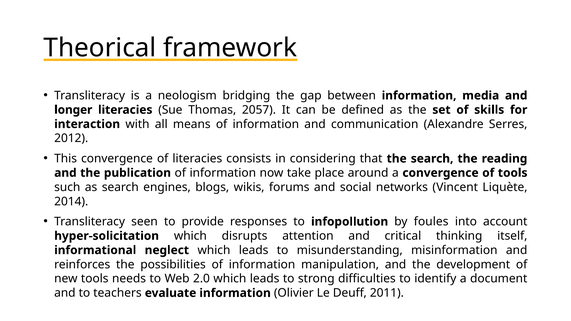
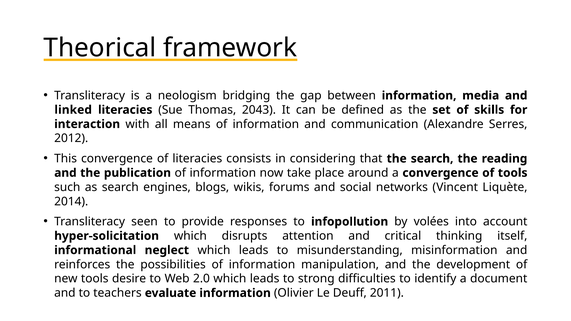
longer: longer -> linked
2057: 2057 -> 2043
foules: foules -> volées
needs: needs -> desire
